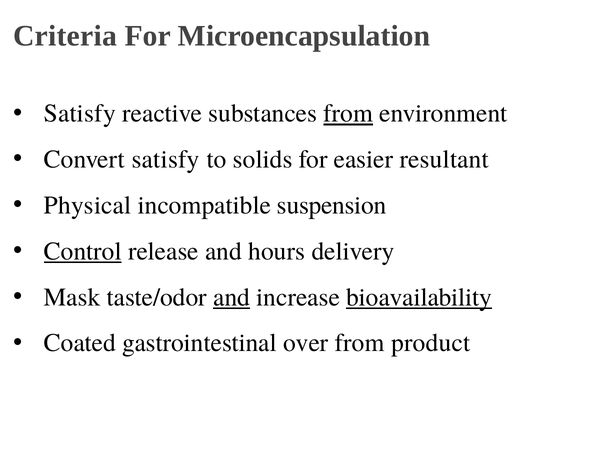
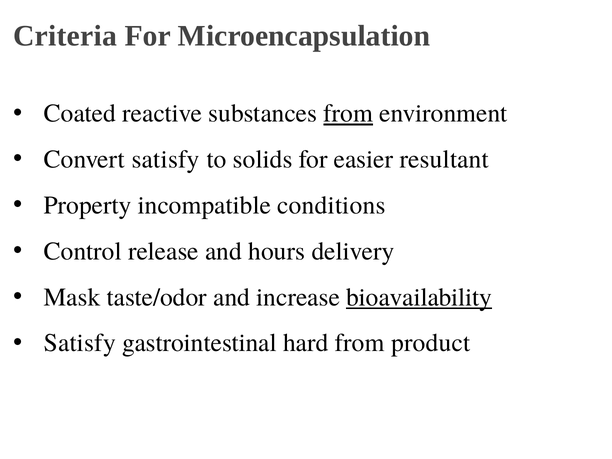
Satisfy at (80, 114): Satisfy -> Coated
Physical: Physical -> Property
suspension: suspension -> conditions
Control underline: present -> none
and at (232, 297) underline: present -> none
Coated at (80, 343): Coated -> Satisfy
over: over -> hard
